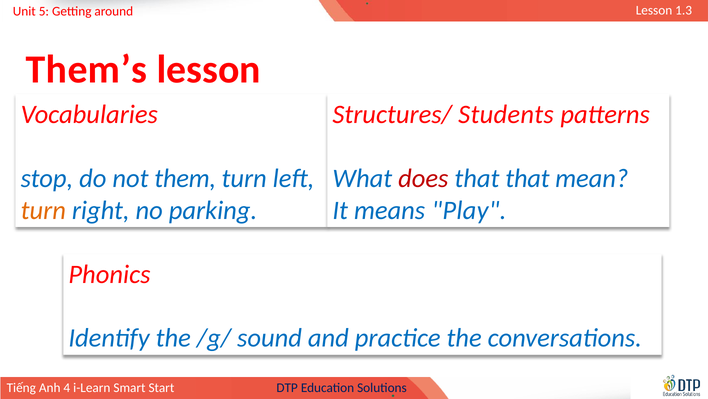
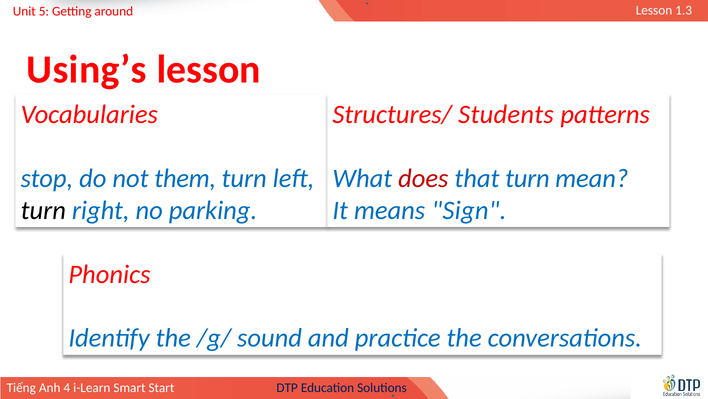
Them’s: Them’s -> Using’s
that that: that -> turn
turn at (43, 210) colour: orange -> black
Play: Play -> Sign
